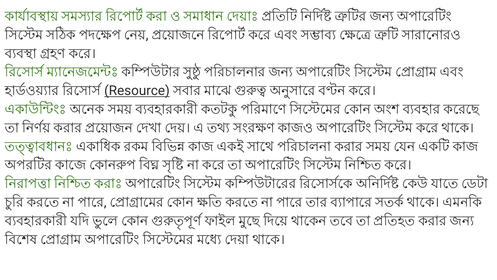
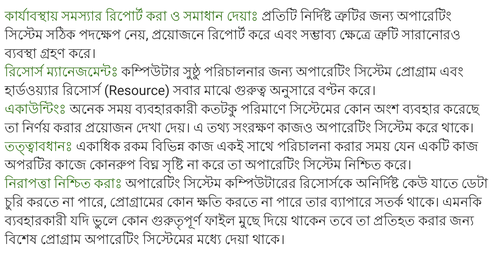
Resource underline: present -> none
